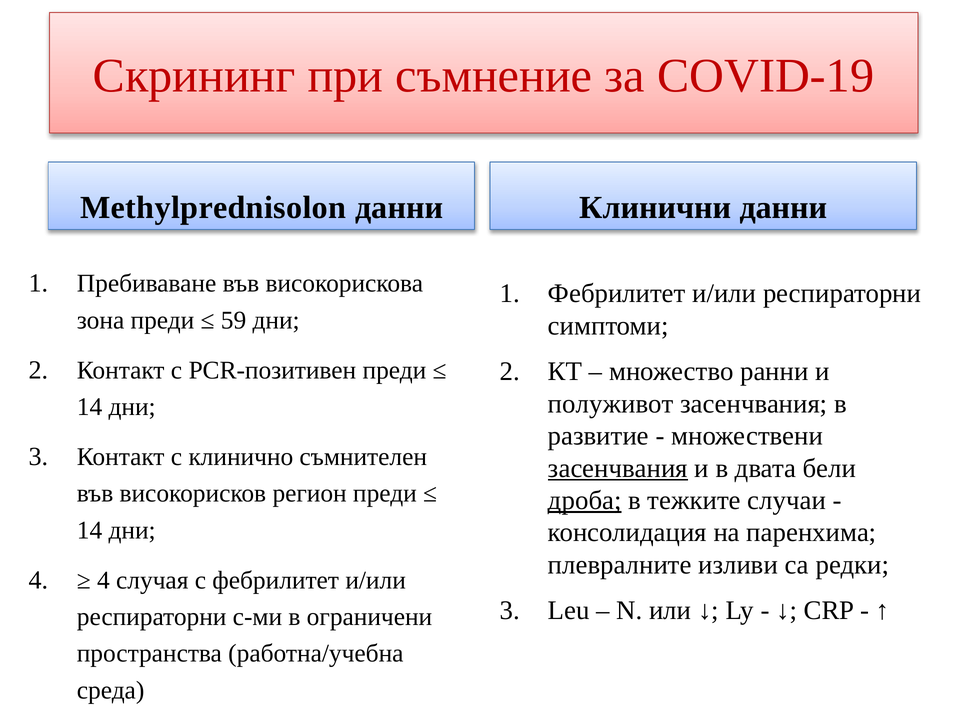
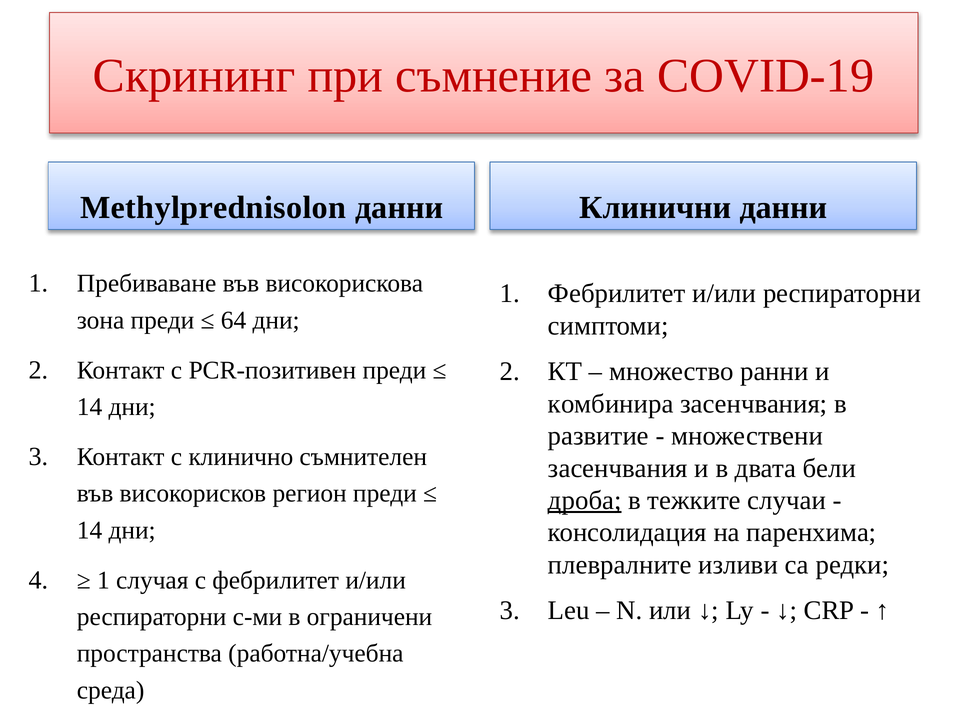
59: 59 -> 64
полуживот: полуживот -> комбинира
засенчвания at (618, 468) underline: present -> none
4 at (103, 580): 4 -> 1
